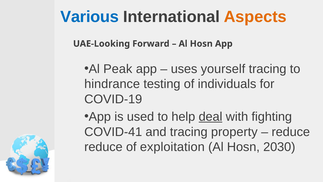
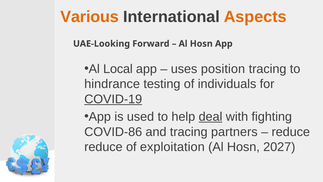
Various colour: blue -> orange
Peak: Peak -> Local
yourself: yourself -> position
COVID-19 underline: none -> present
COVID-41: COVID-41 -> COVID-86
property: property -> partners
2030: 2030 -> 2027
